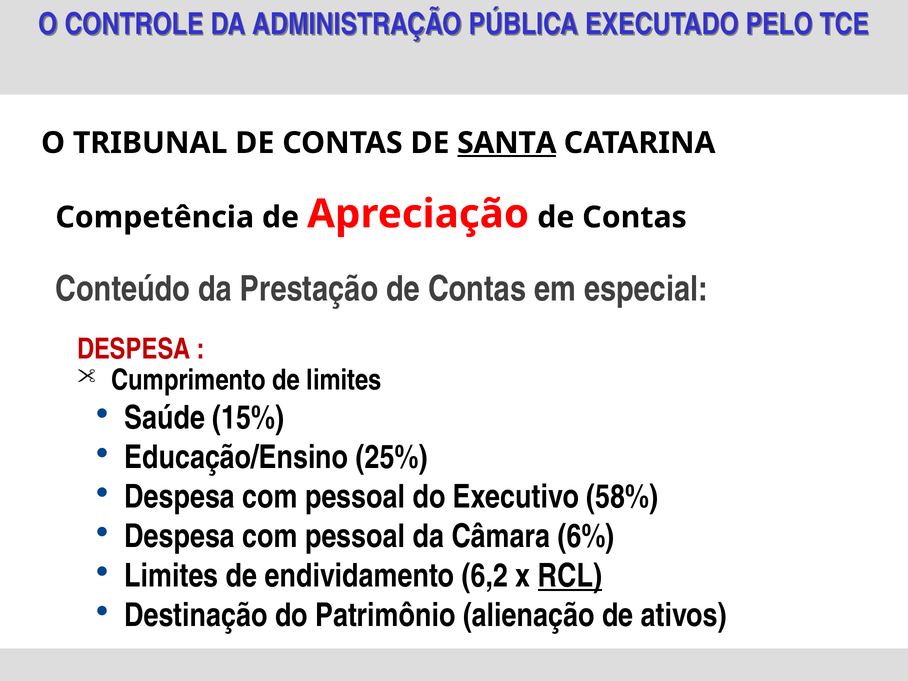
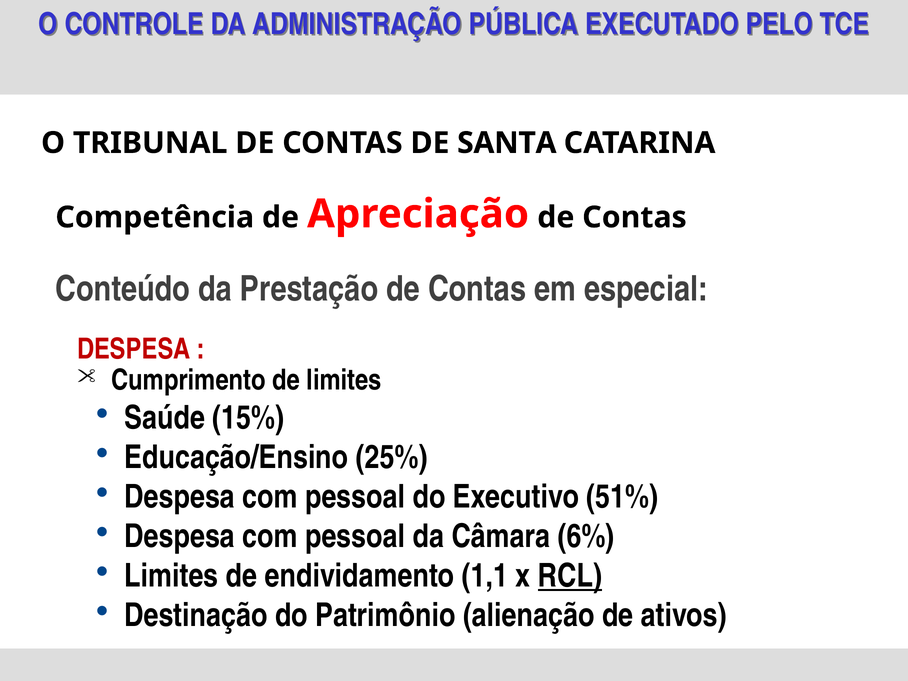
SANTA underline: present -> none
58%: 58% -> 51%
6,2: 6,2 -> 1,1
